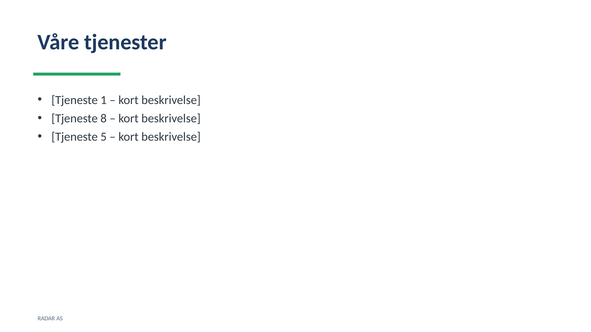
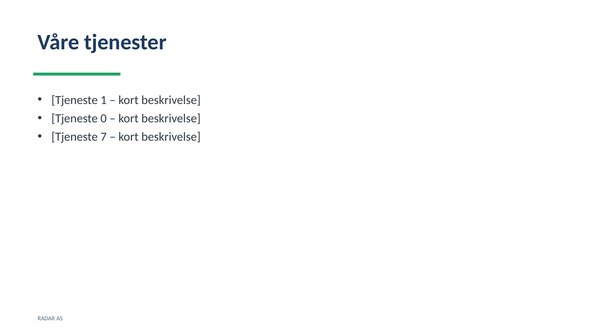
8: 8 -> 0
5: 5 -> 7
